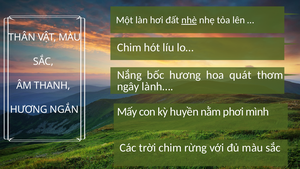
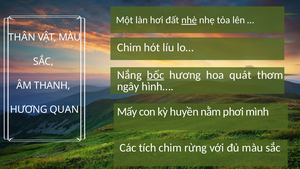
bốc underline: none -> present
lành…: lành… -> hình…
NGẮN: NGẮN -> QUAN
trời: trời -> tích
